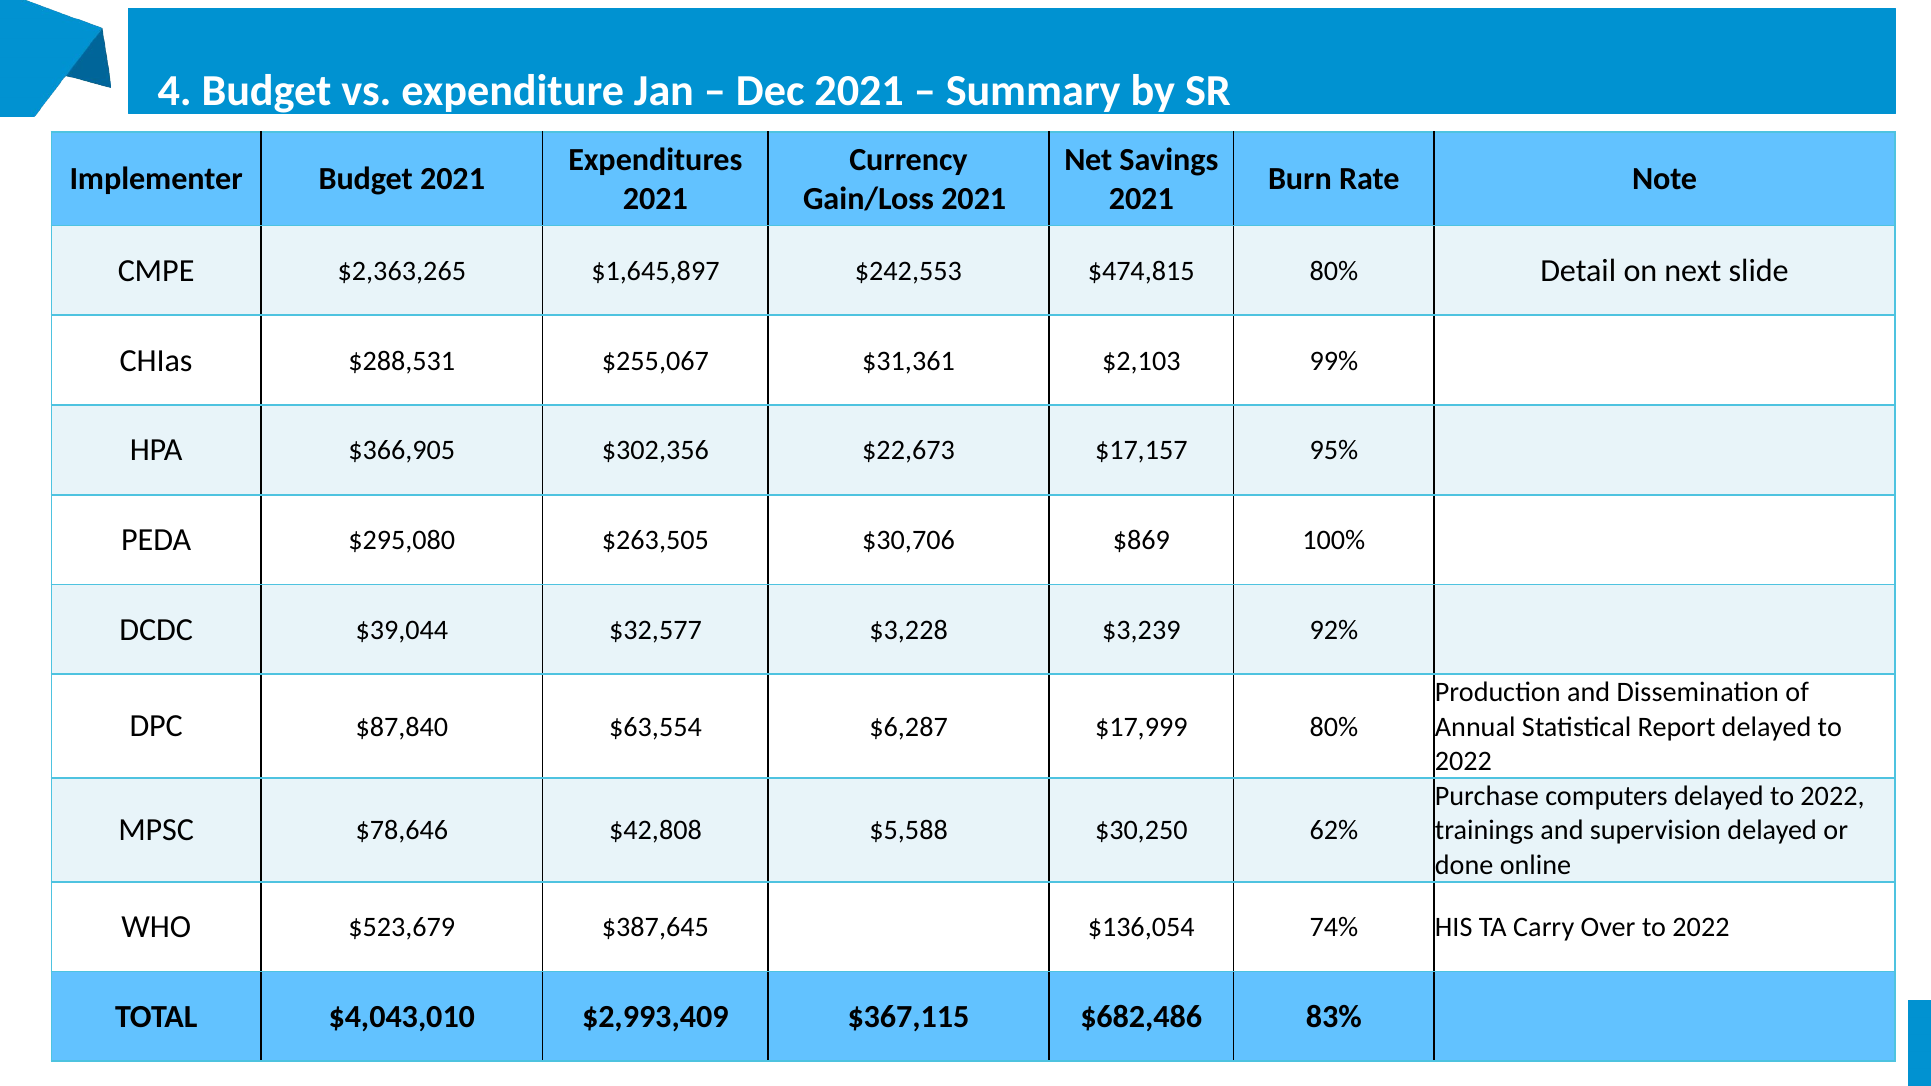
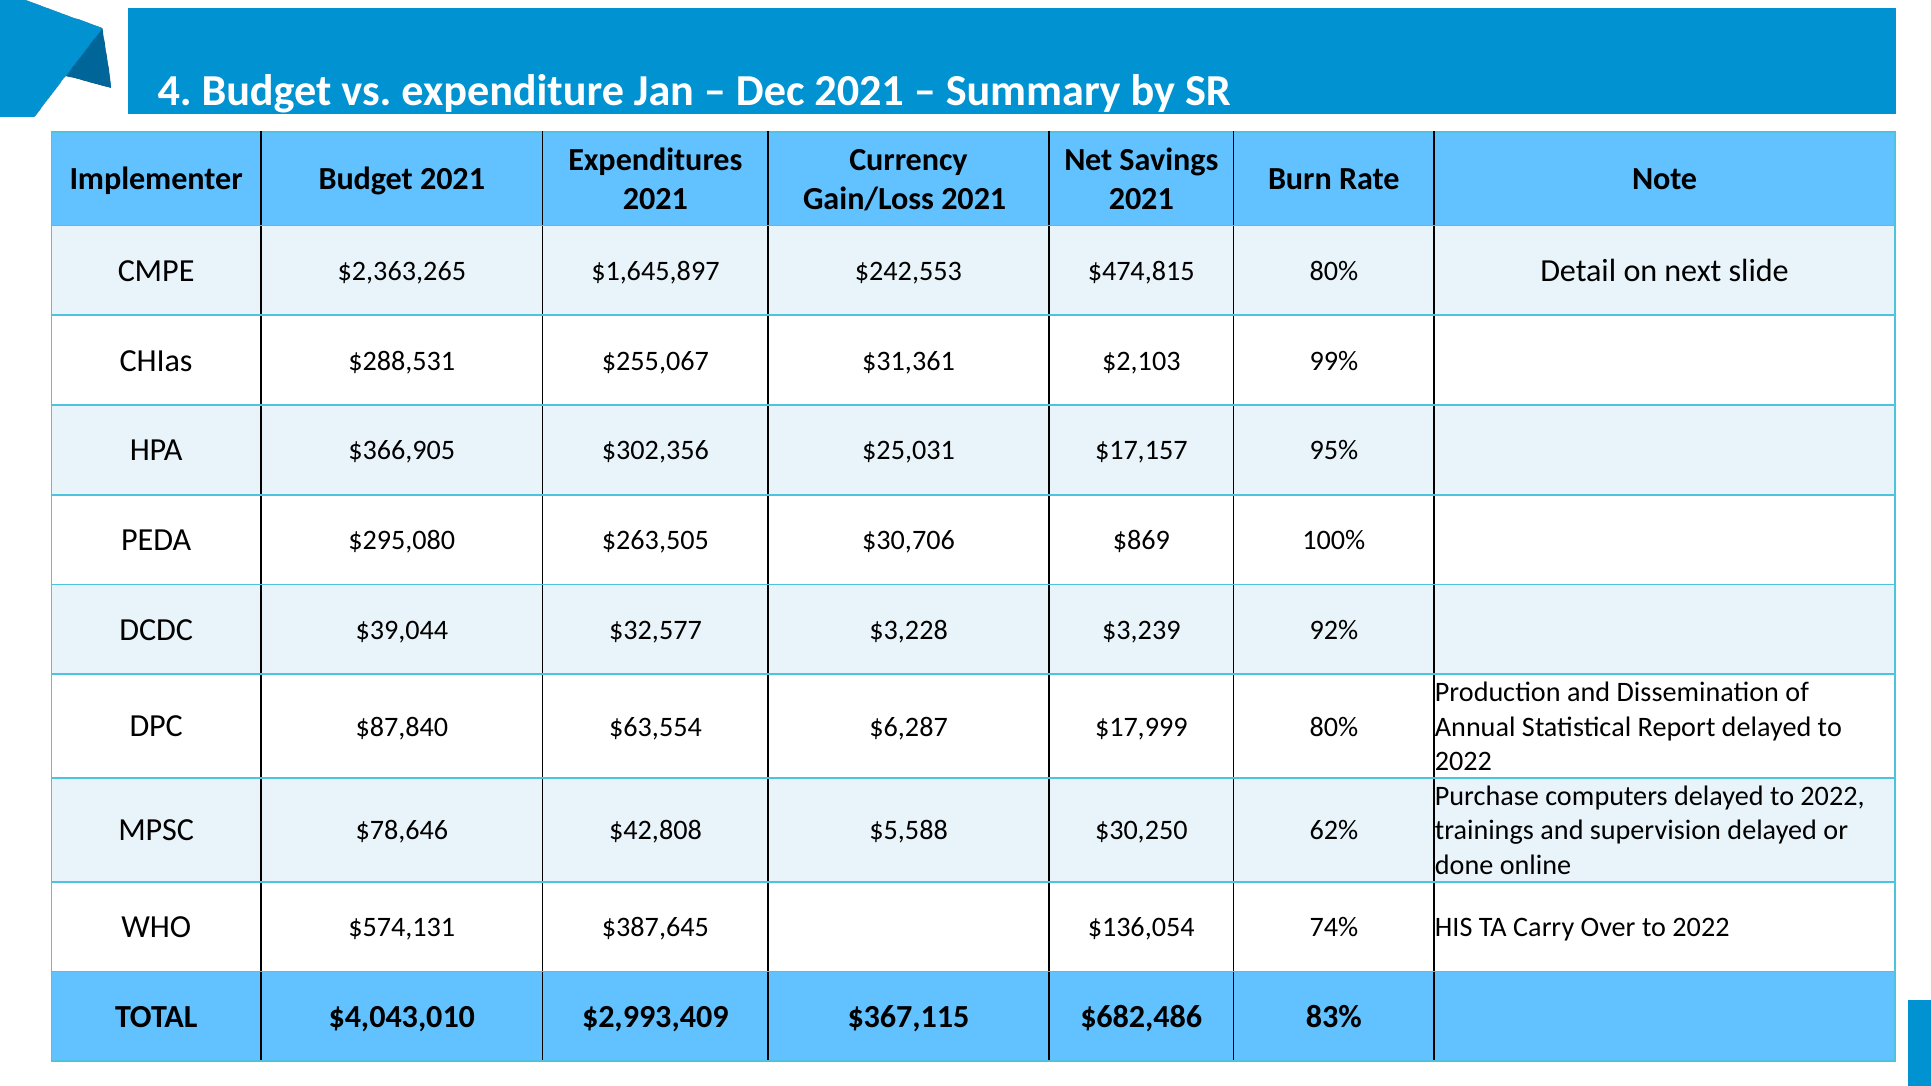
$22,673: $22,673 -> $25,031
$523,679: $523,679 -> $574,131
